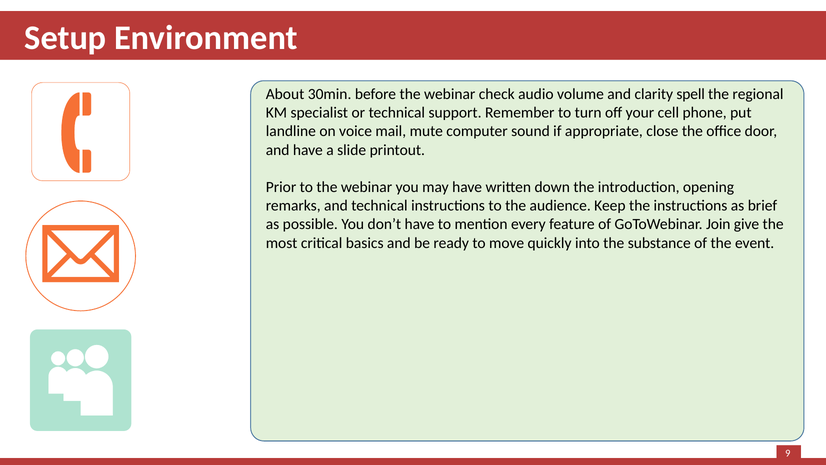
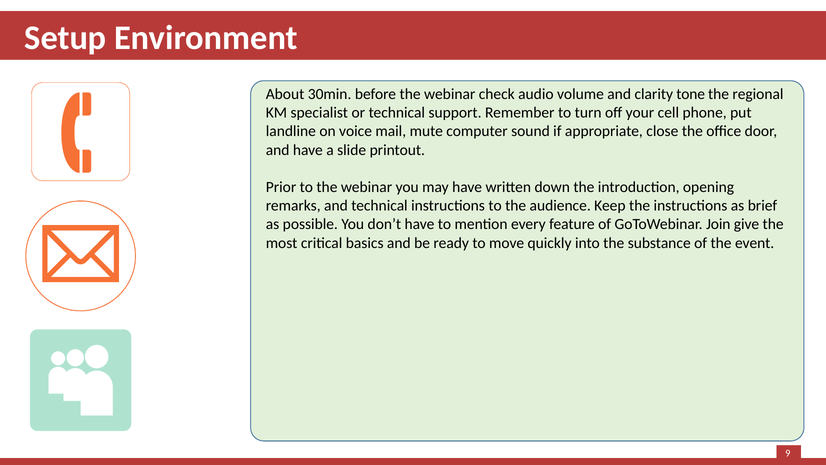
spell: spell -> tone
